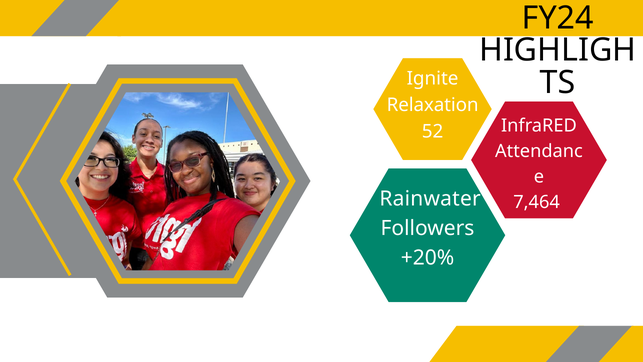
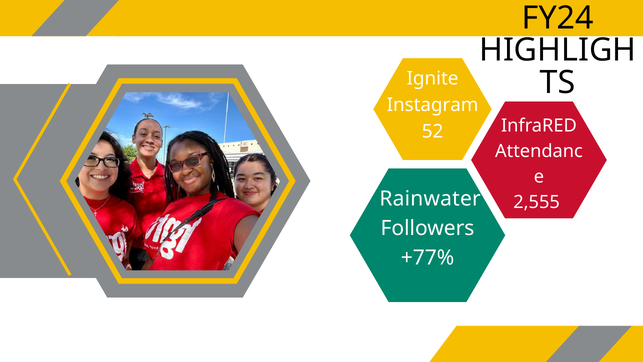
Relaxation: Relaxation -> Instagram
7,464: 7,464 -> 2,555
+20%: +20% -> +77%
